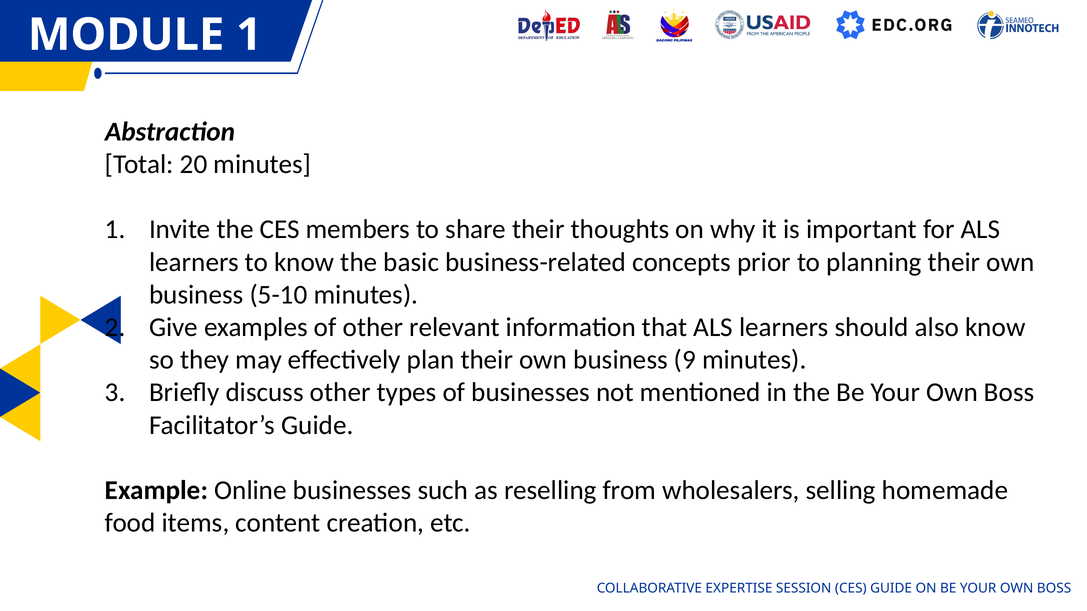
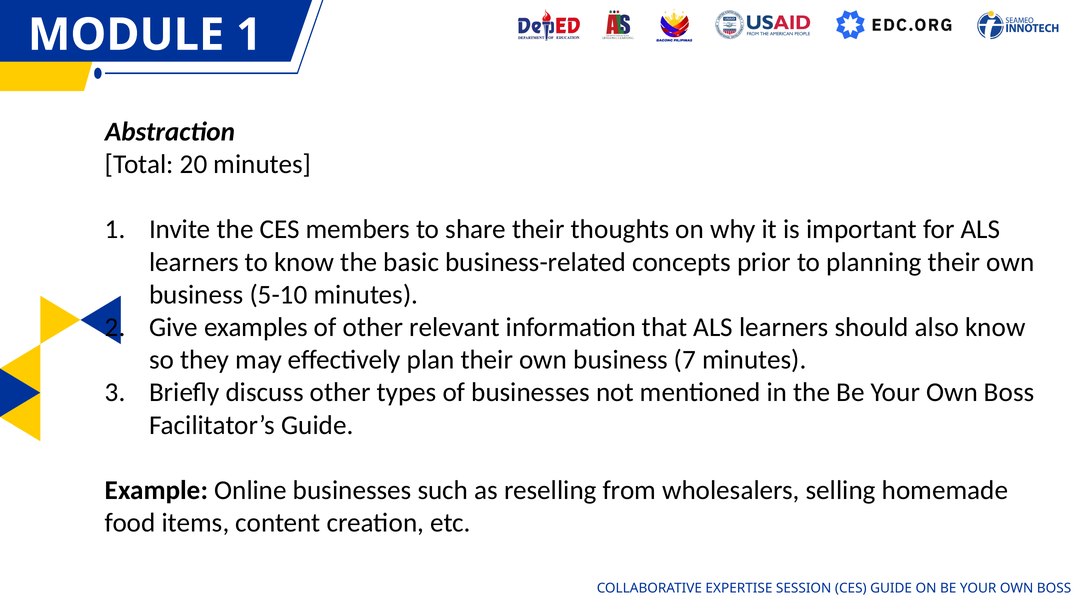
9: 9 -> 7
